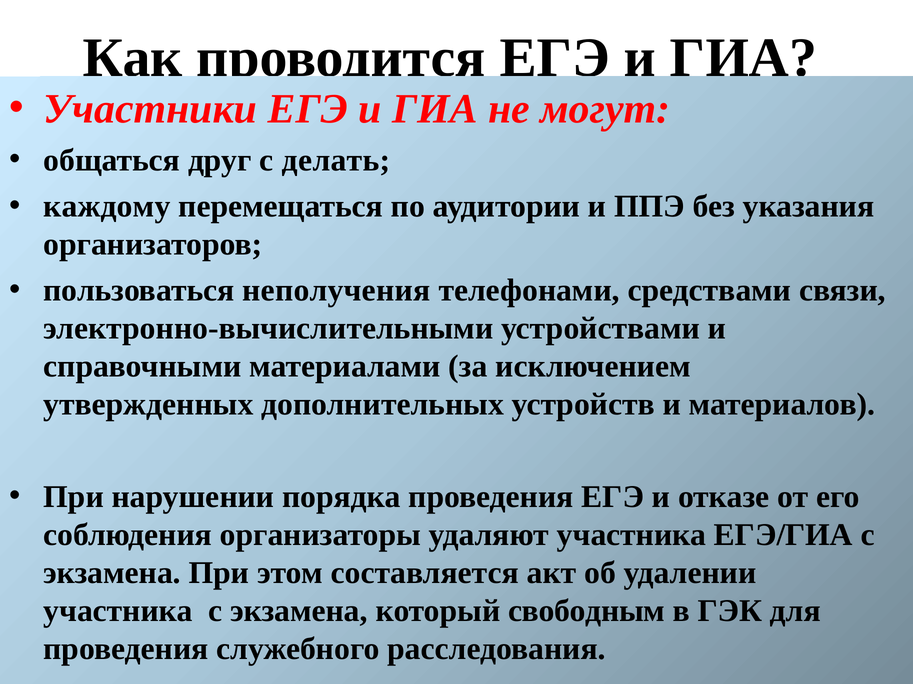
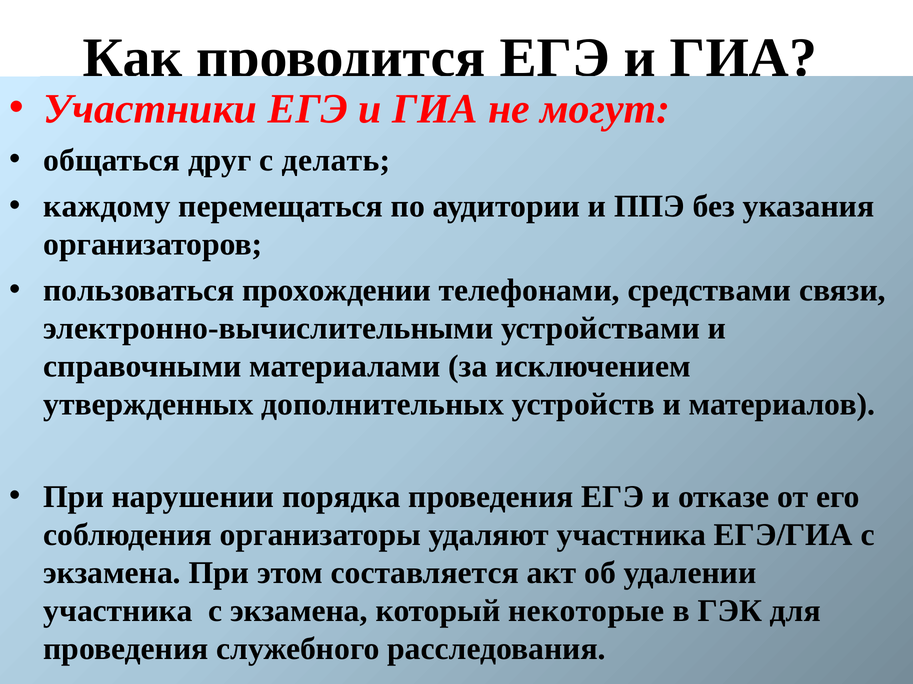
неполучения: неполучения -> прохождении
свободным: свободным -> некоторые
